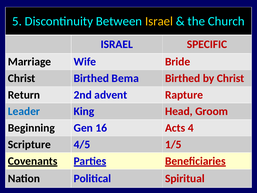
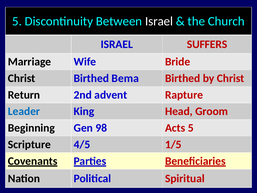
Israel at (159, 21) colour: yellow -> white
SPECIFIC: SPECIFIC -> SUFFERS
16: 16 -> 98
Acts 4: 4 -> 5
